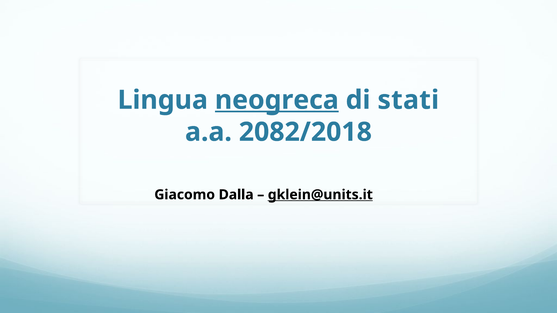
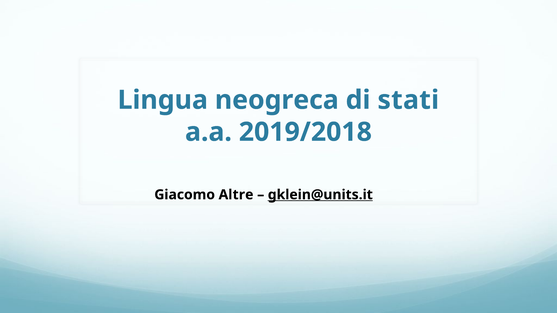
neogreca underline: present -> none
2082/2018: 2082/2018 -> 2019/2018
Dalla: Dalla -> Altre
